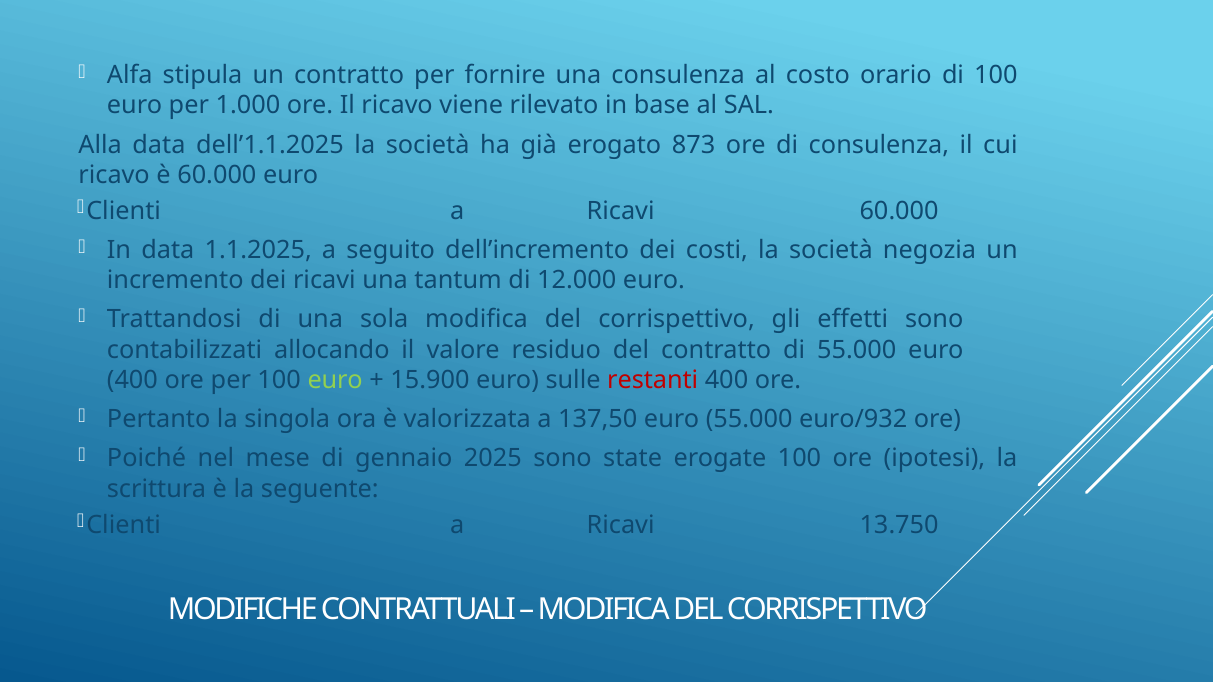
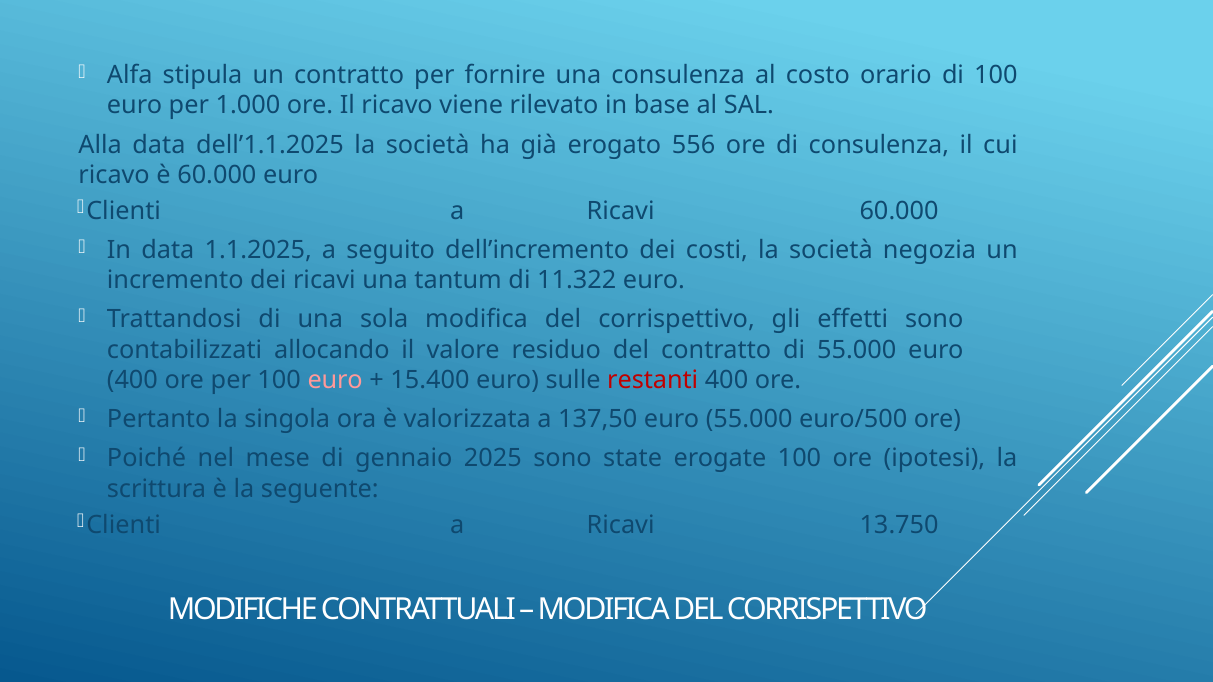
873: 873 -> 556
12.000: 12.000 -> 11.322
euro at (335, 380) colour: light green -> pink
15.900: 15.900 -> 15.400
euro/932: euro/932 -> euro/500
